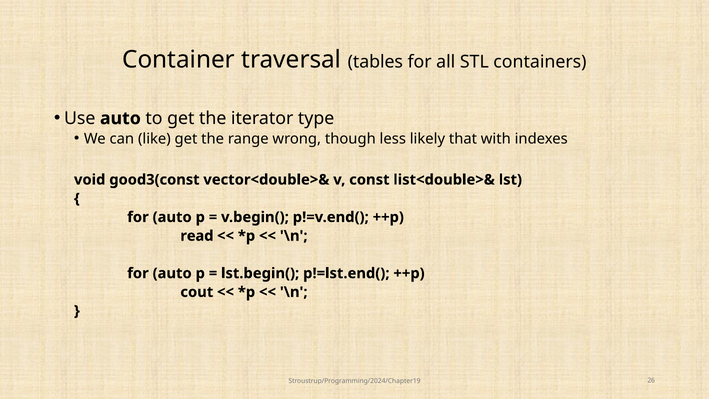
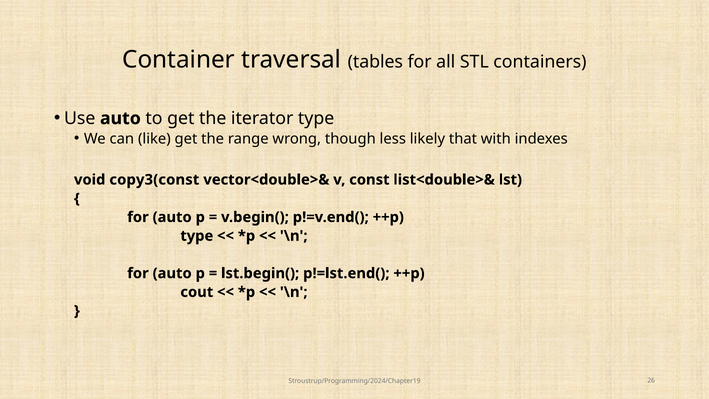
good3(const: good3(const -> copy3(const
read at (197, 236): read -> type
